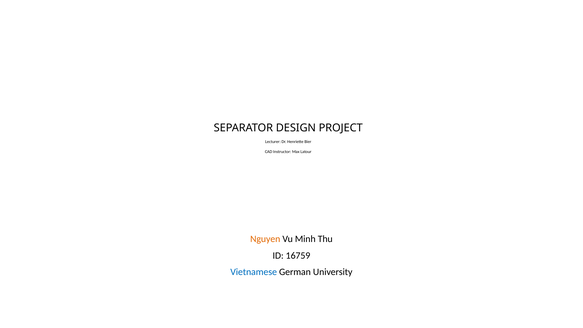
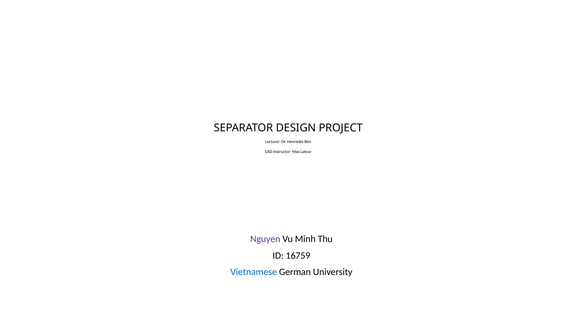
Nguyen colour: orange -> purple
